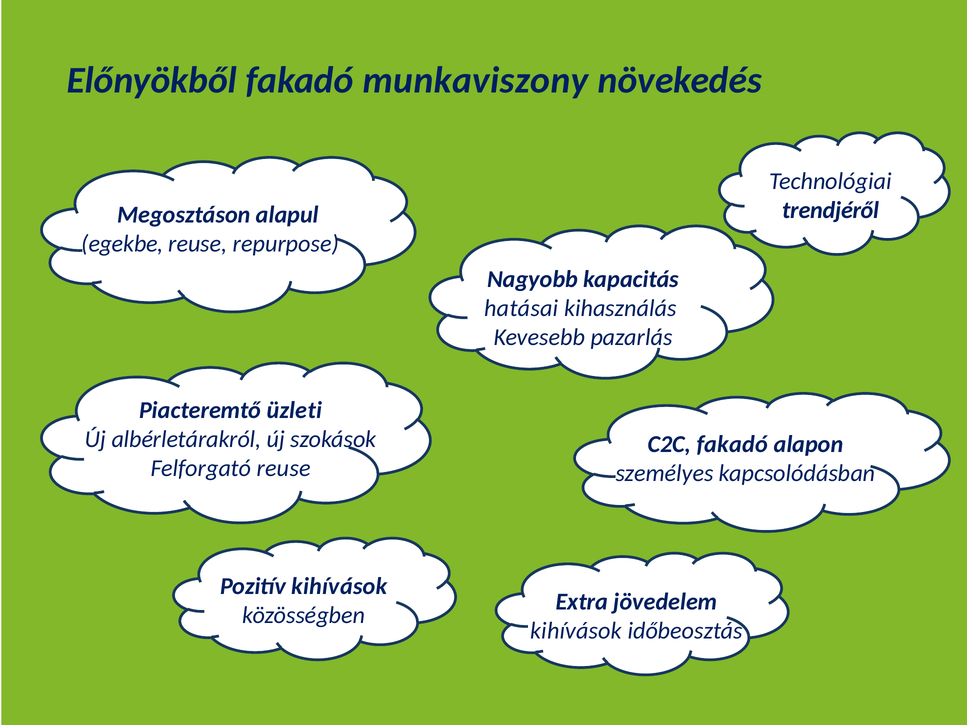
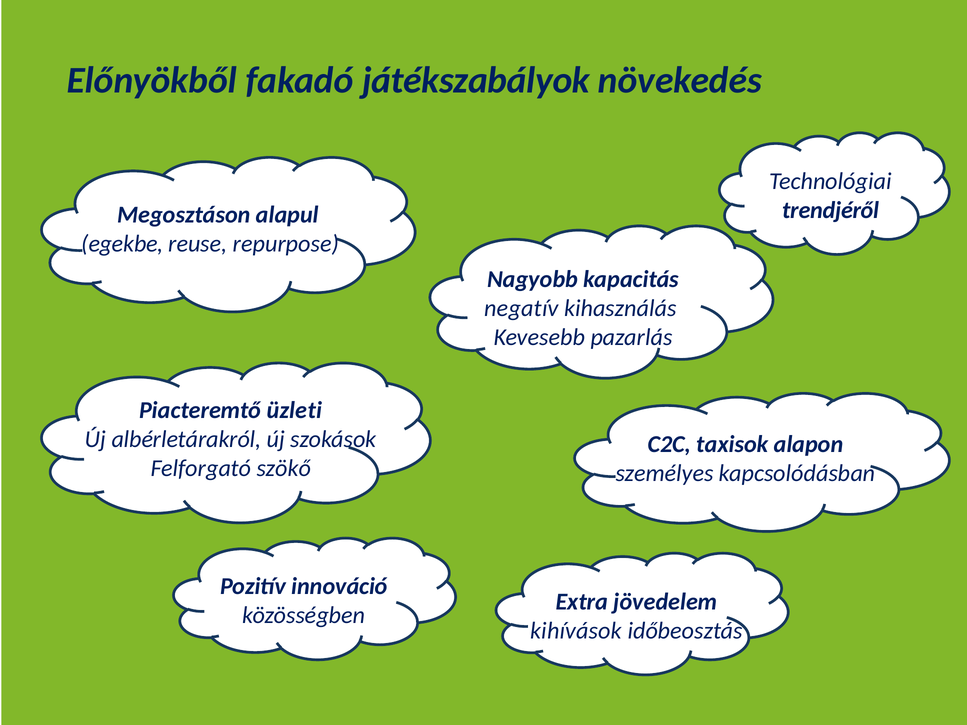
munkaviszony: munkaviszony -> játékszabályok
hatásai: hatásai -> negatív
C2C fakadó: fakadó -> taxisok
Felforgató reuse: reuse -> szökő
Pozitív kihívások: kihívások -> innováció
